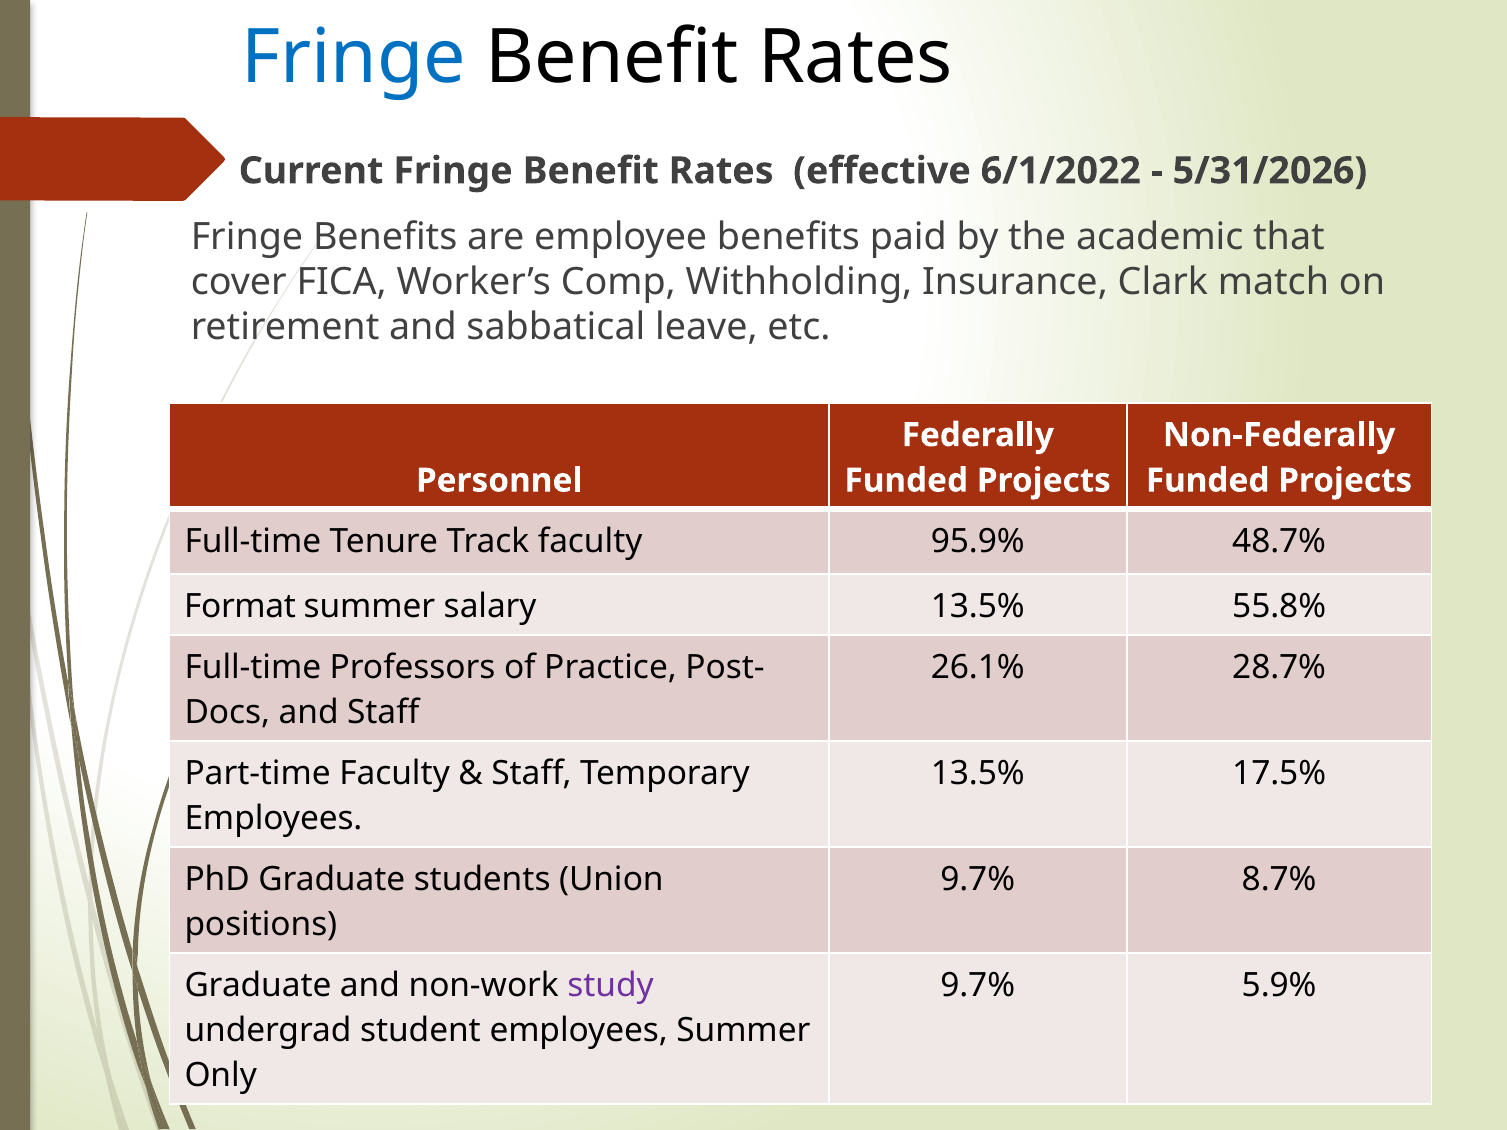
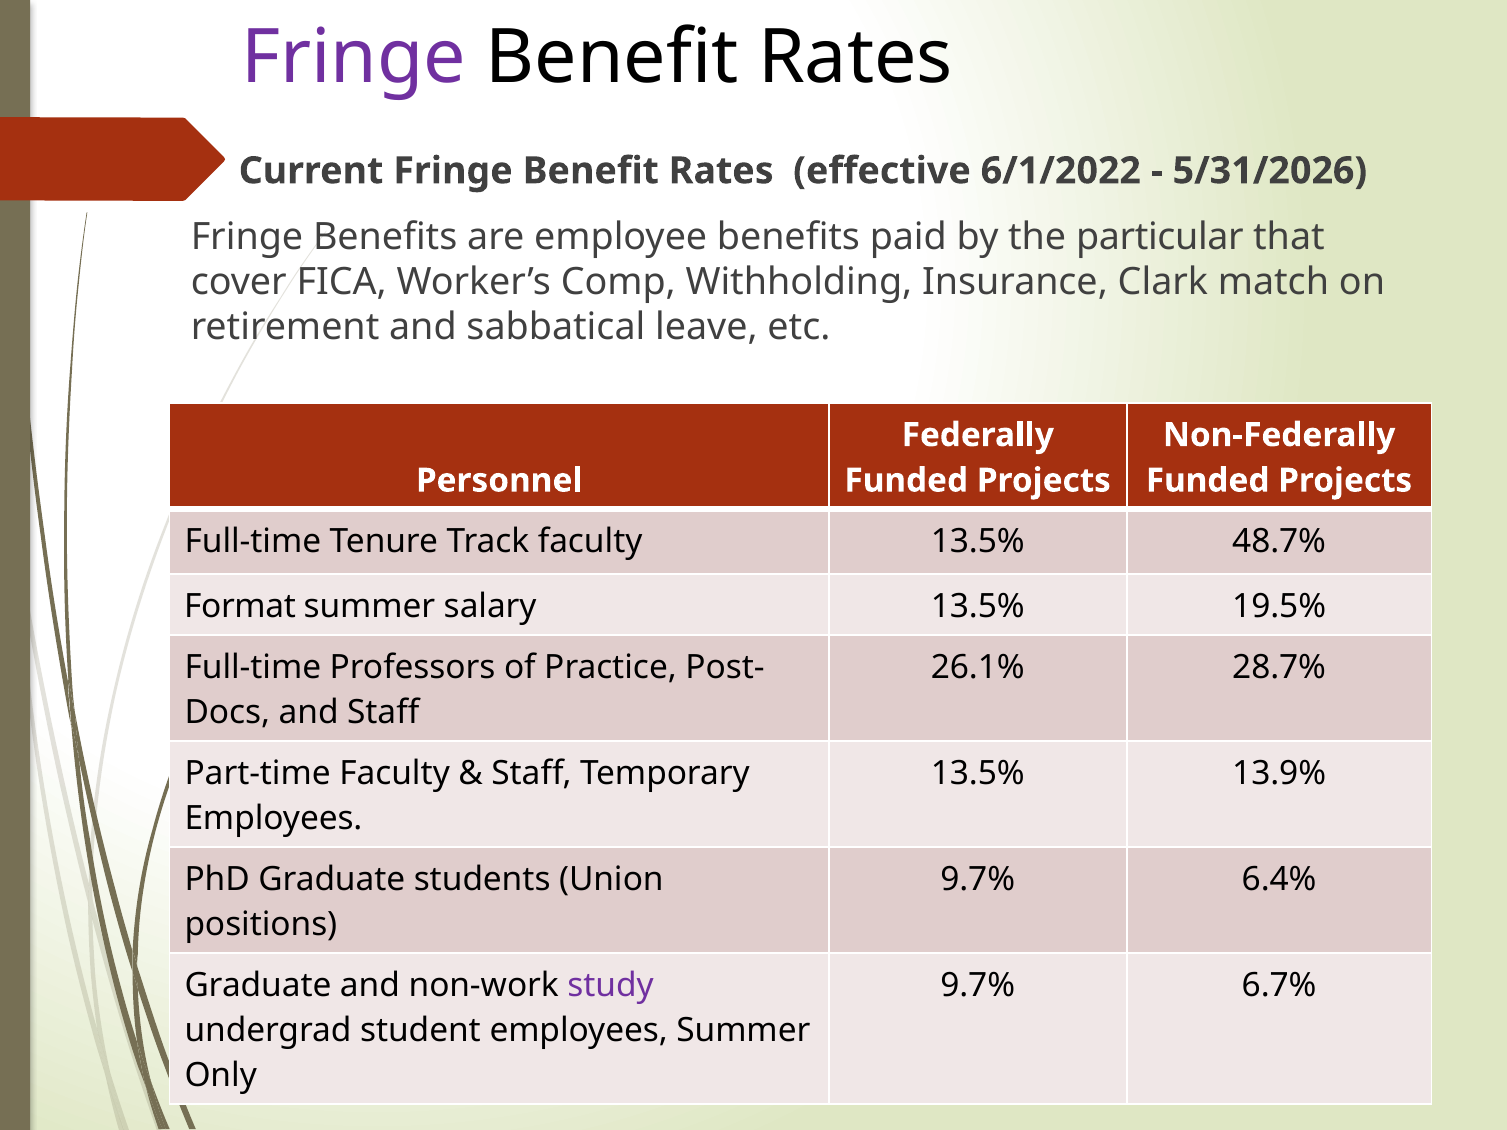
Fringe at (354, 58) colour: blue -> purple
academic: academic -> particular
faculty 95.9%: 95.9% -> 13.5%
55.8%: 55.8% -> 19.5%
17.5%: 17.5% -> 13.9%
8.7%: 8.7% -> 6.4%
5.9%: 5.9% -> 6.7%
